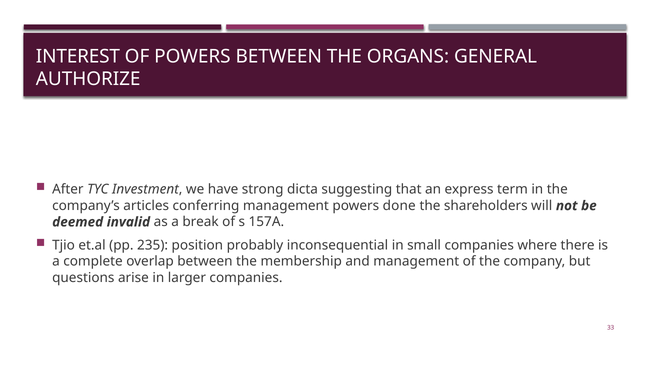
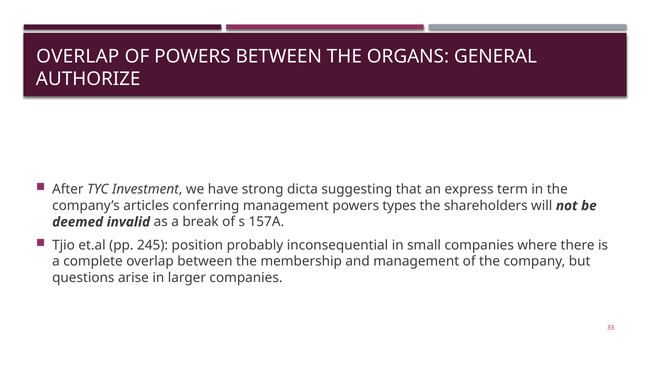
INTEREST at (78, 56): INTEREST -> OVERLAP
done: done -> types
235: 235 -> 245
